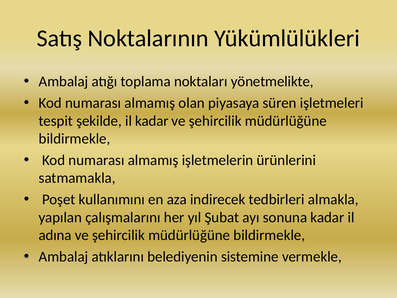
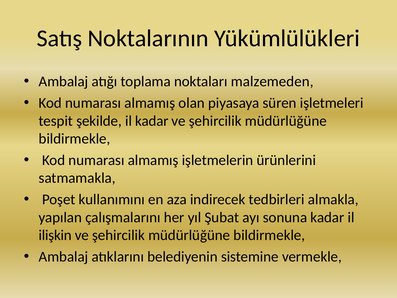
yönetmelikte: yönetmelikte -> malzemeden
adına: adına -> ilişkin
